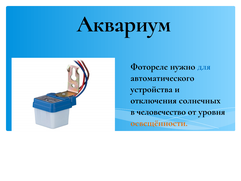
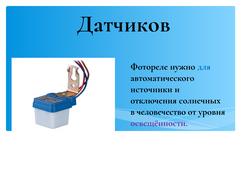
Аквариум: Аквариум -> Датчиков
устройства: устройства -> источники
освещённости colour: orange -> purple
